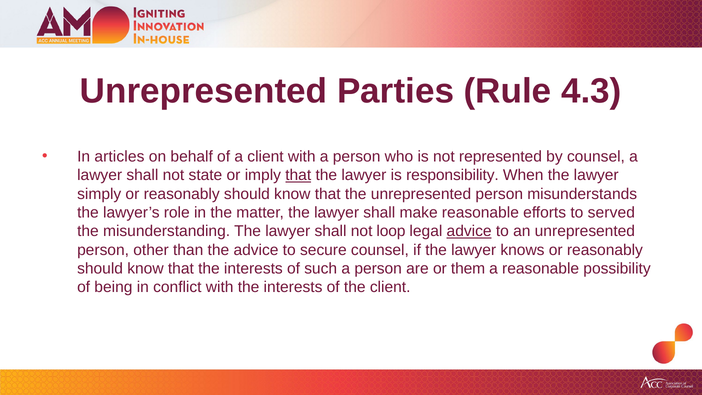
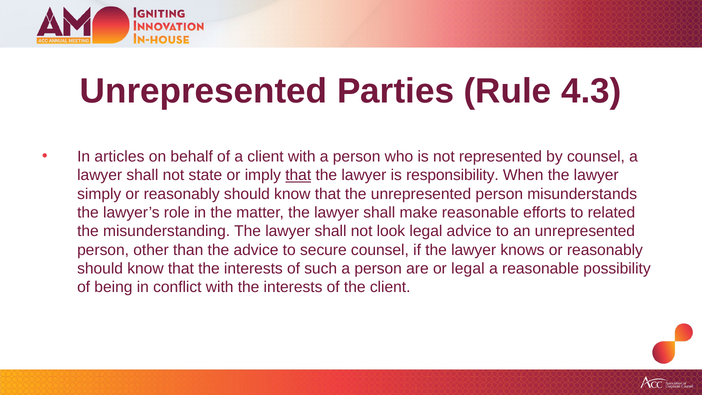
served: served -> related
loop: loop -> look
advice at (469, 231) underline: present -> none
or them: them -> legal
